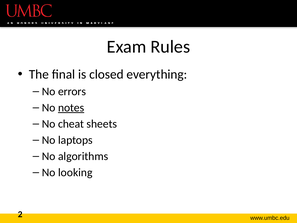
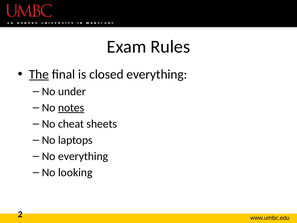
The underline: none -> present
errors: errors -> under
No algorithms: algorithms -> everything
